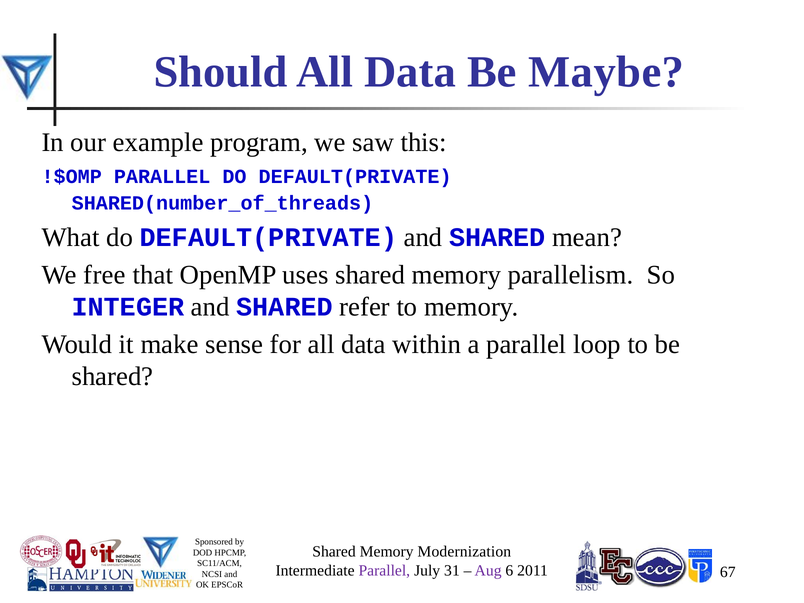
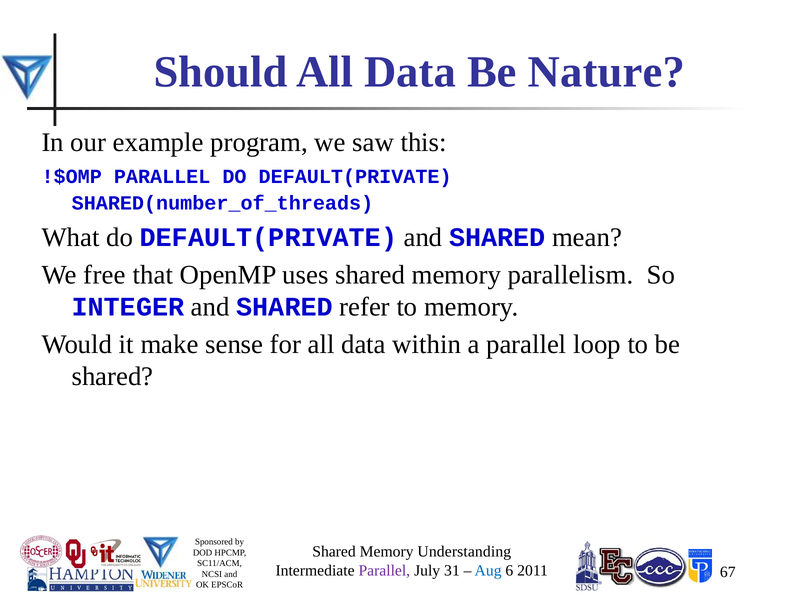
Maybe: Maybe -> Nature
Modernization: Modernization -> Understanding
Aug colour: purple -> blue
